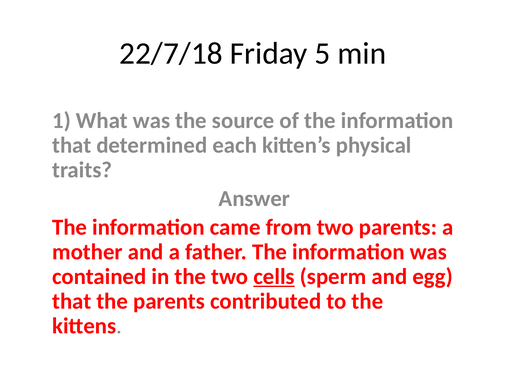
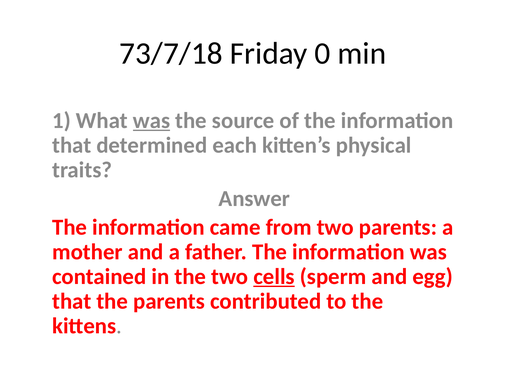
22/7/18: 22/7/18 -> 73/7/18
5: 5 -> 0
was at (152, 120) underline: none -> present
